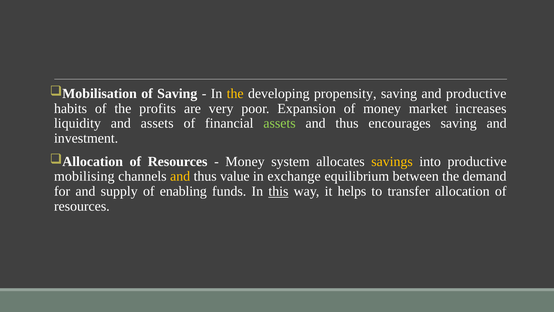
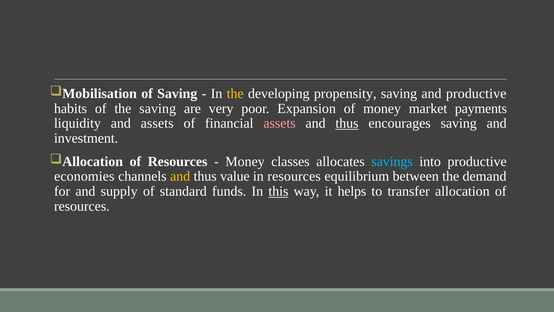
the profits: profits -> saving
increases: increases -> payments
assets at (280, 123) colour: light green -> pink
thus at (347, 123) underline: none -> present
system: system -> classes
savings colour: yellow -> light blue
mobilising: mobilising -> economies
in exchange: exchange -> resources
enabling: enabling -> standard
